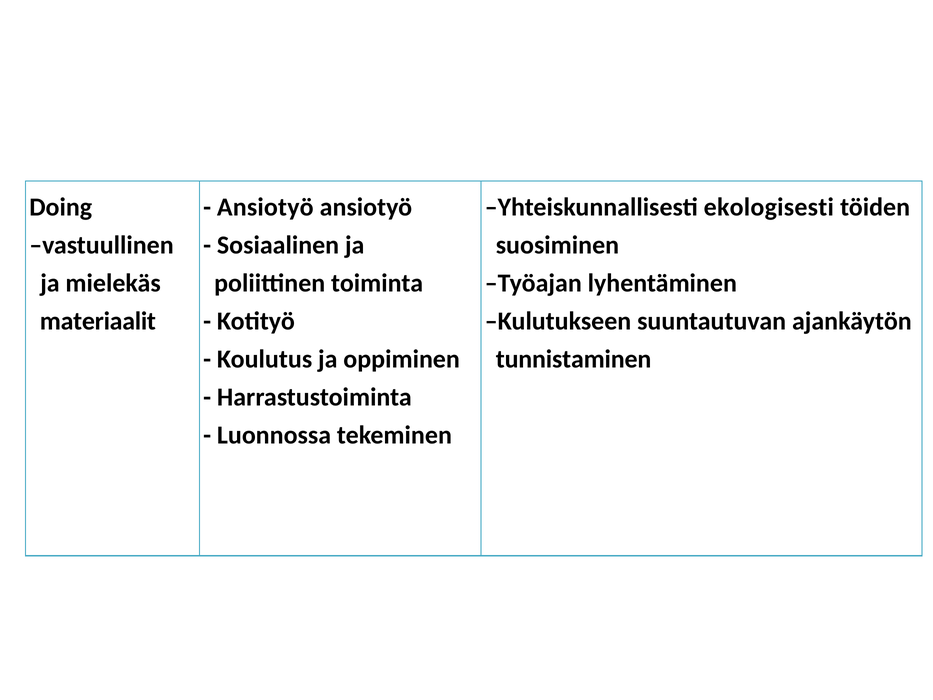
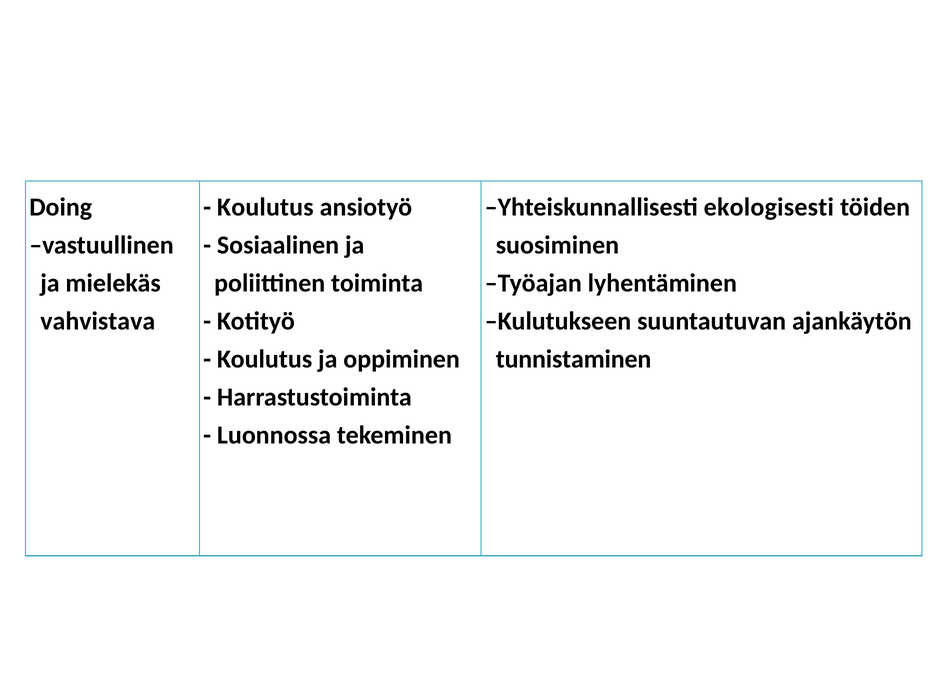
Ansiotyö at (265, 207): Ansiotyö -> Koulutus
materiaalit: materiaalit -> vahvistava
